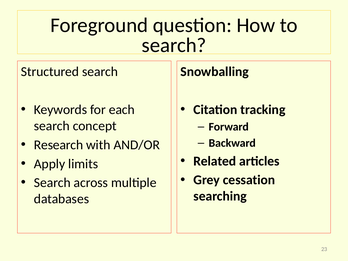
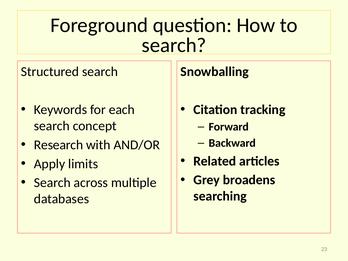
cessation: cessation -> broadens
